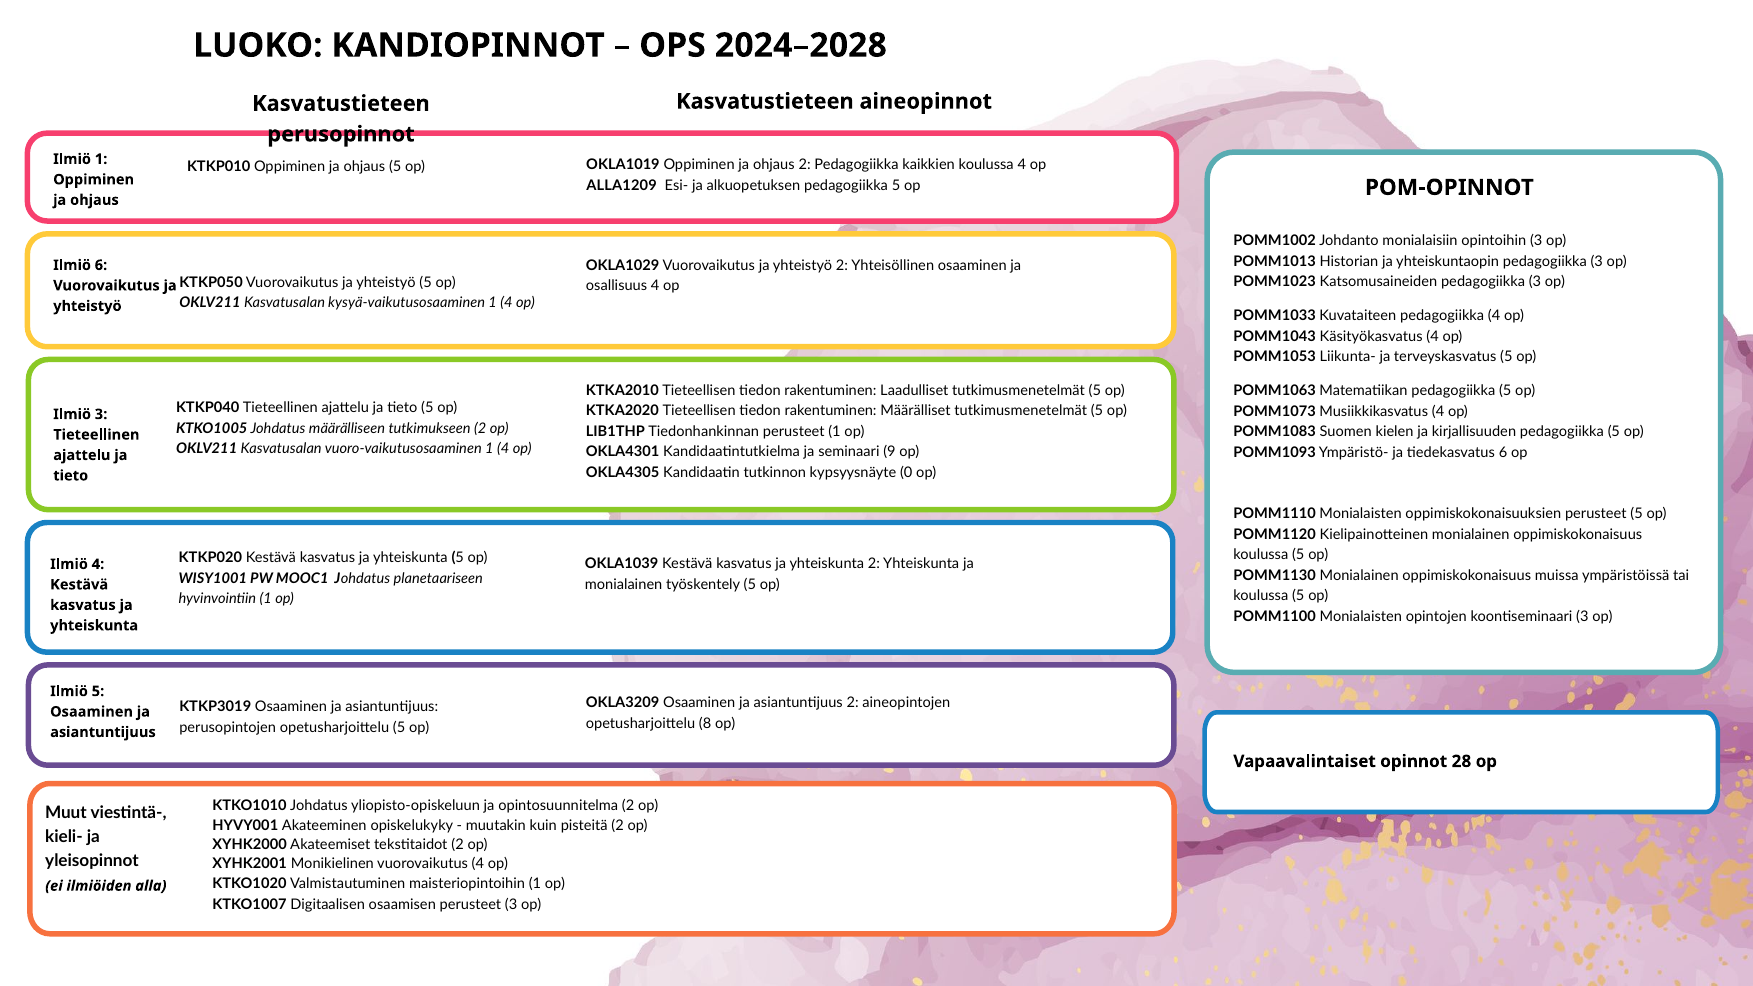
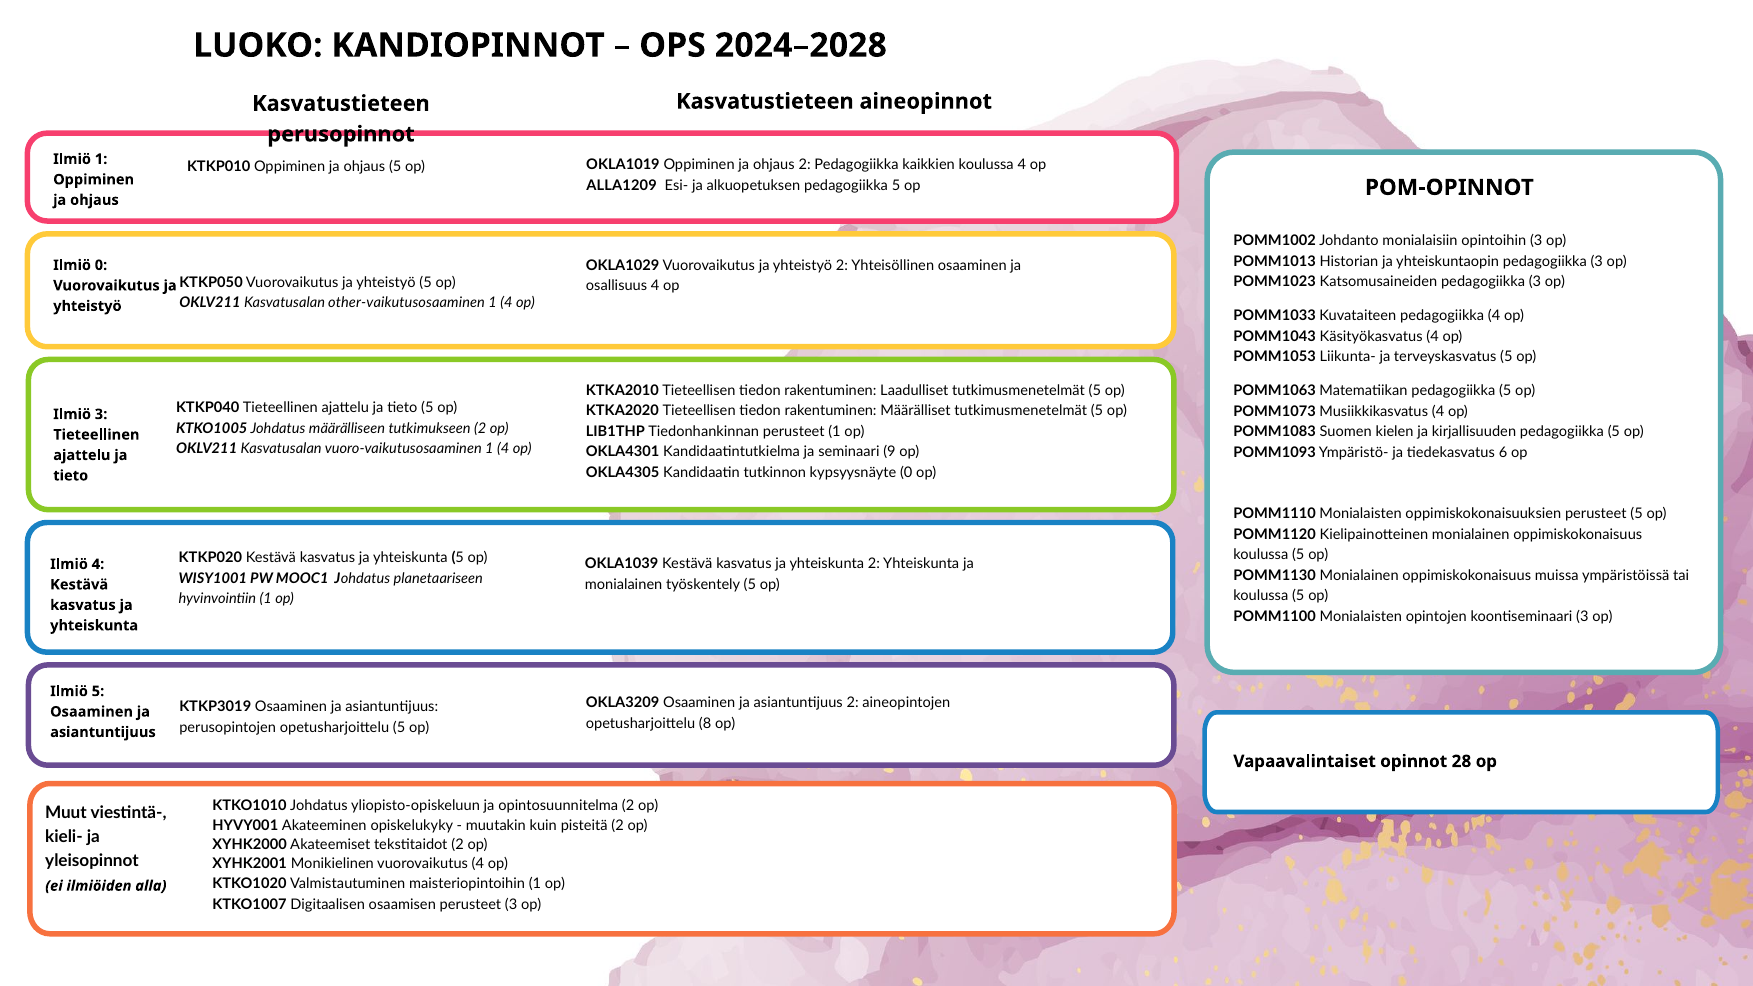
Ilmiö 6: 6 -> 0
kysyä-vaikutusosaaminen: kysyä-vaikutusosaaminen -> other-vaikutusosaaminen
